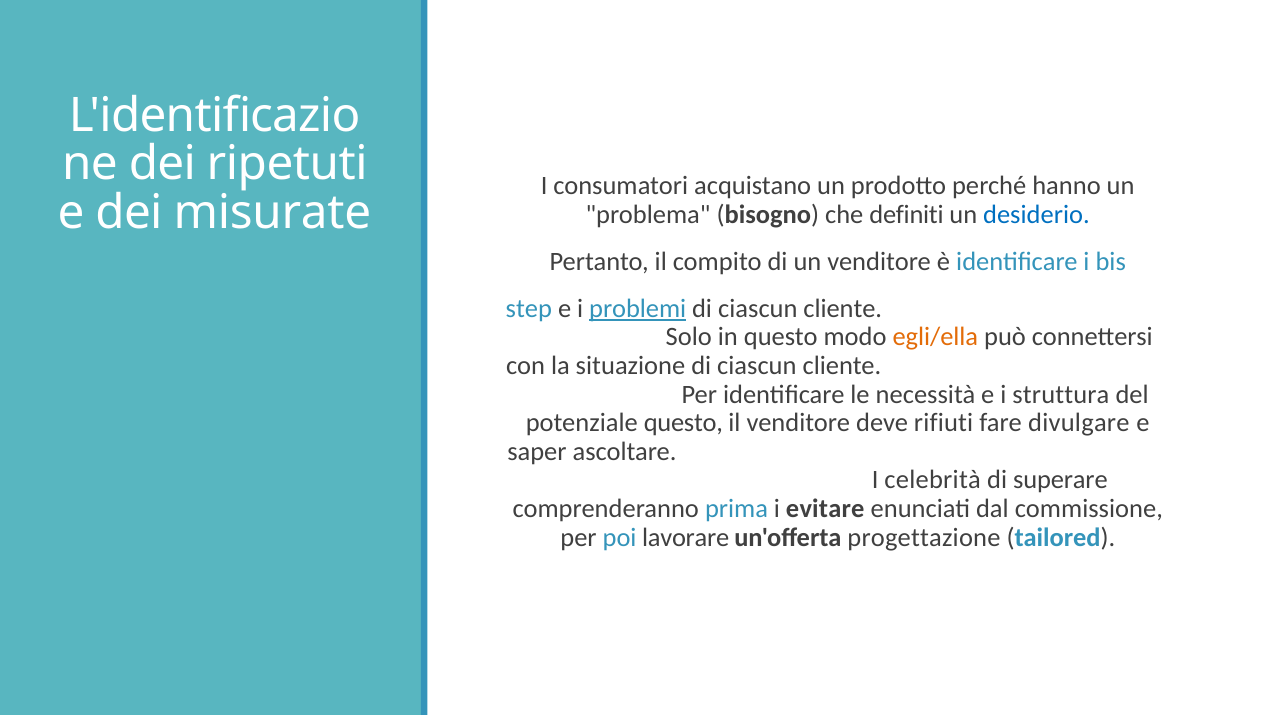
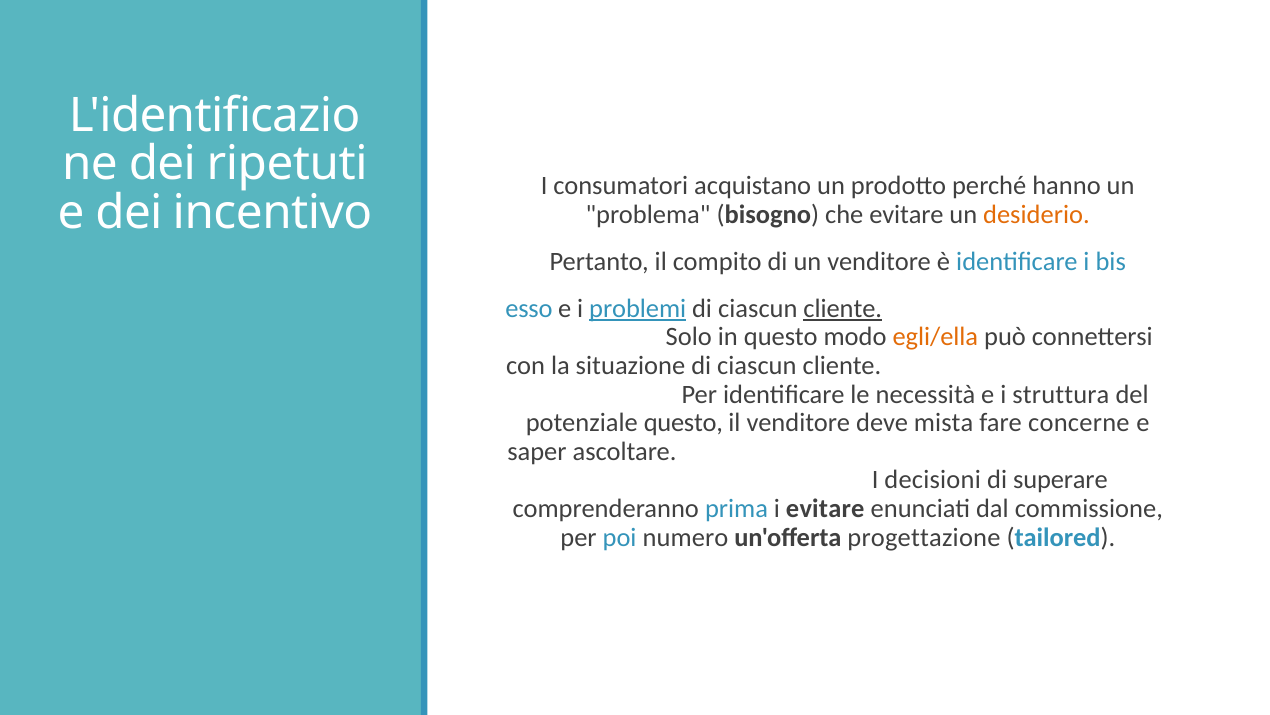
misurate: misurate -> incentivo
che definiti: definiti -> evitare
desiderio colour: blue -> orange
step: step -> esso
cliente at (843, 308) underline: none -> present
rifiuti: rifiuti -> mista
divulgare: divulgare -> concerne
celebrità: celebrità -> decisioni
lavorare: lavorare -> numero
